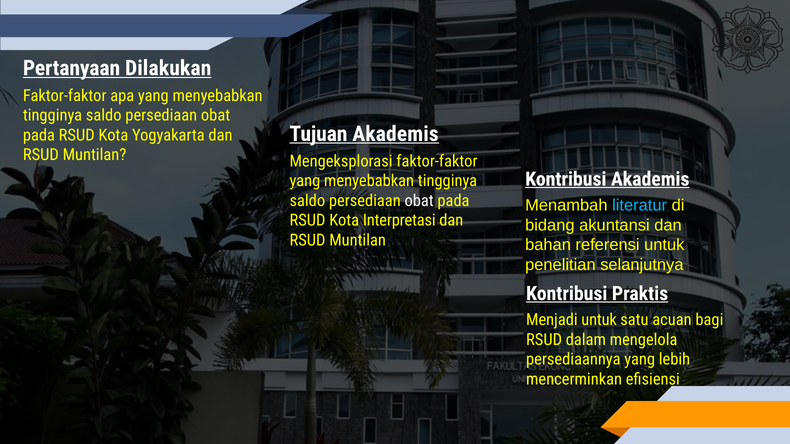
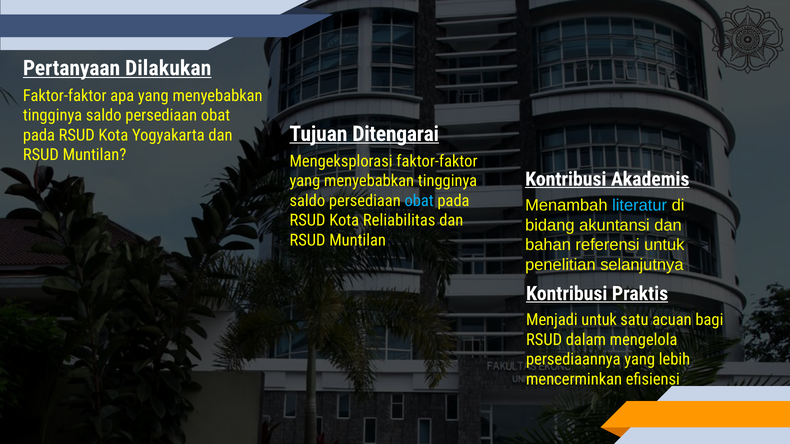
Tujuan Akademis: Akademis -> Ditengarai
obat at (419, 201) colour: white -> light blue
Interpretasi: Interpretasi -> Reliabilitas
